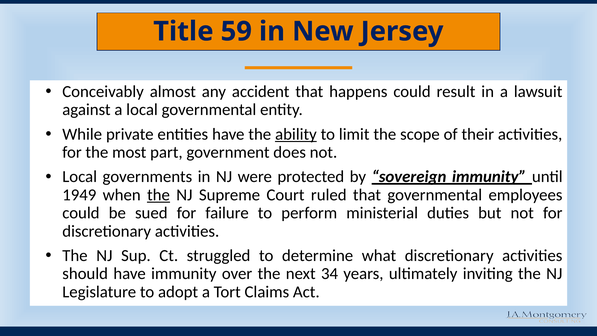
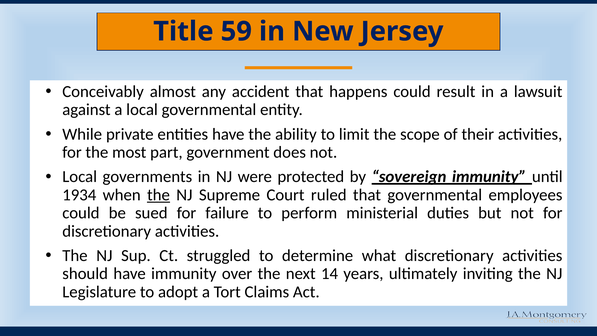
ability underline: present -> none
1949: 1949 -> 1934
34: 34 -> 14
